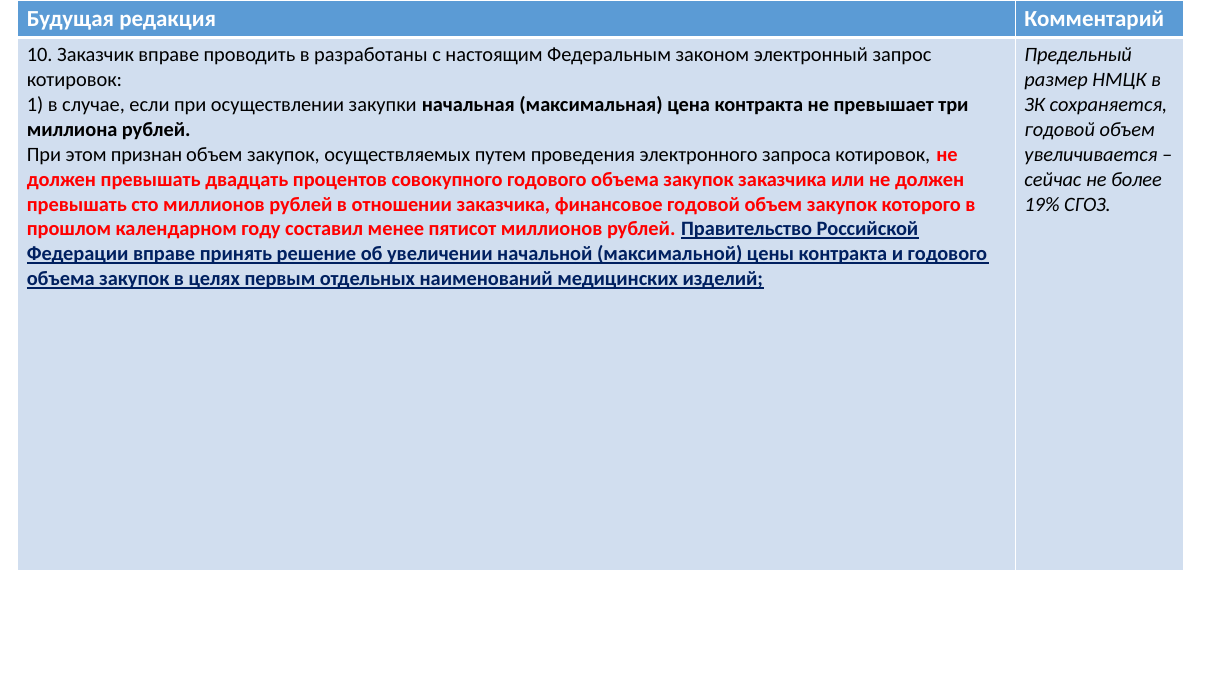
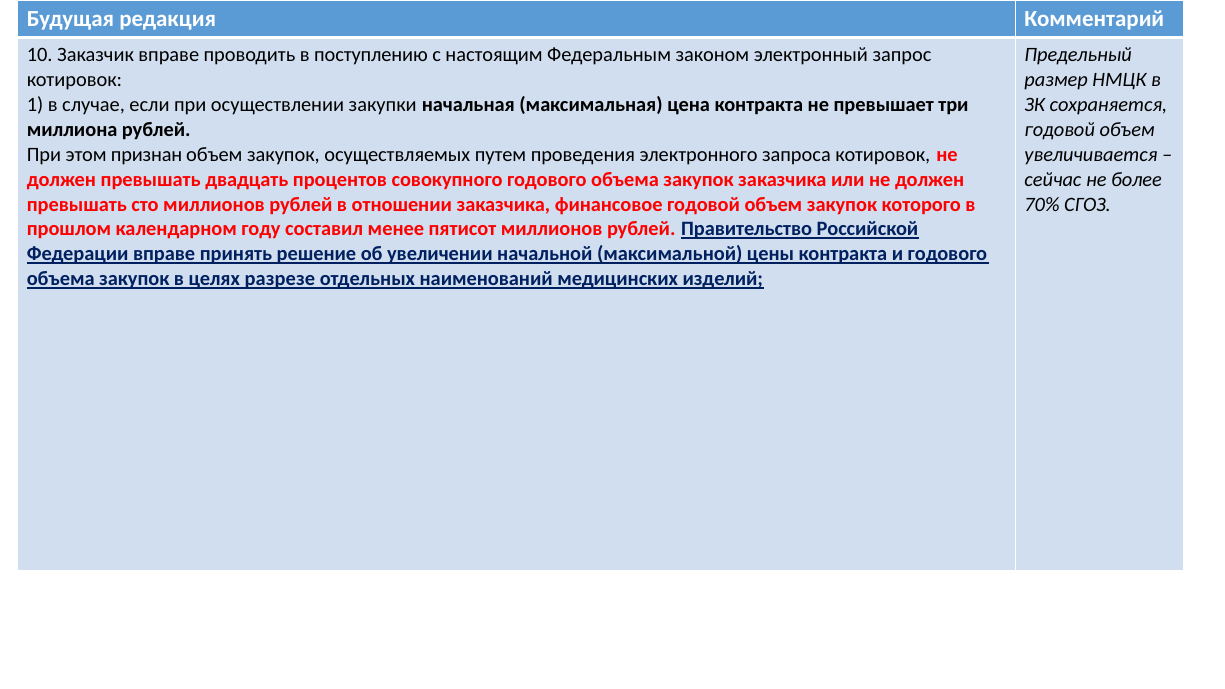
разработаны: разработаны -> поступлению
19%: 19% -> 70%
первым: первым -> разрезе
